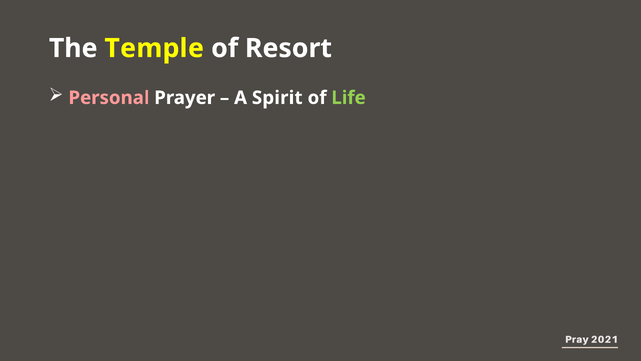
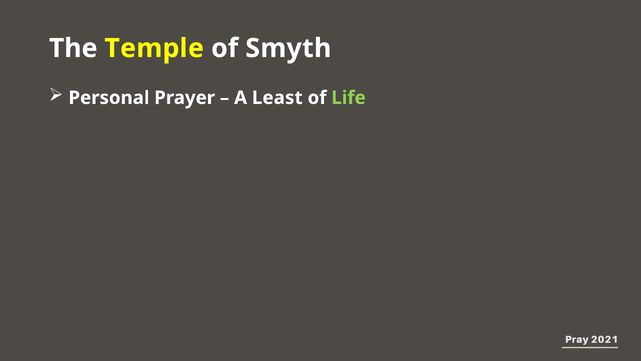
Resort: Resort -> Smyth
Personal colour: pink -> white
Spirit: Spirit -> Least
